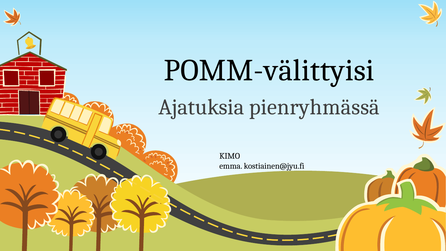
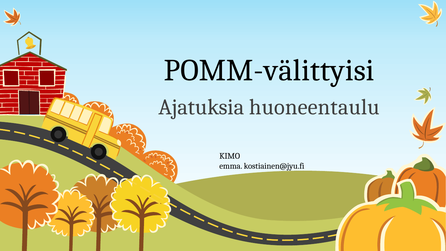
pienryhmässä: pienryhmässä -> huoneentaulu
